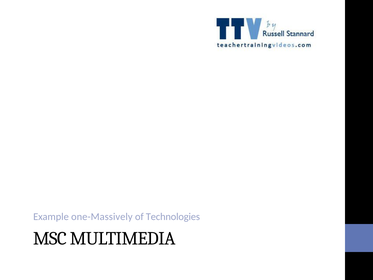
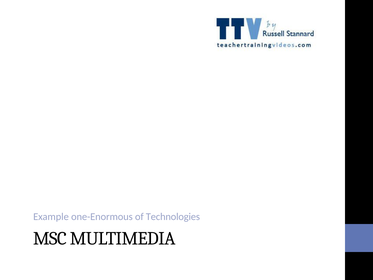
one-Massively: one-Massively -> one-Enormous
